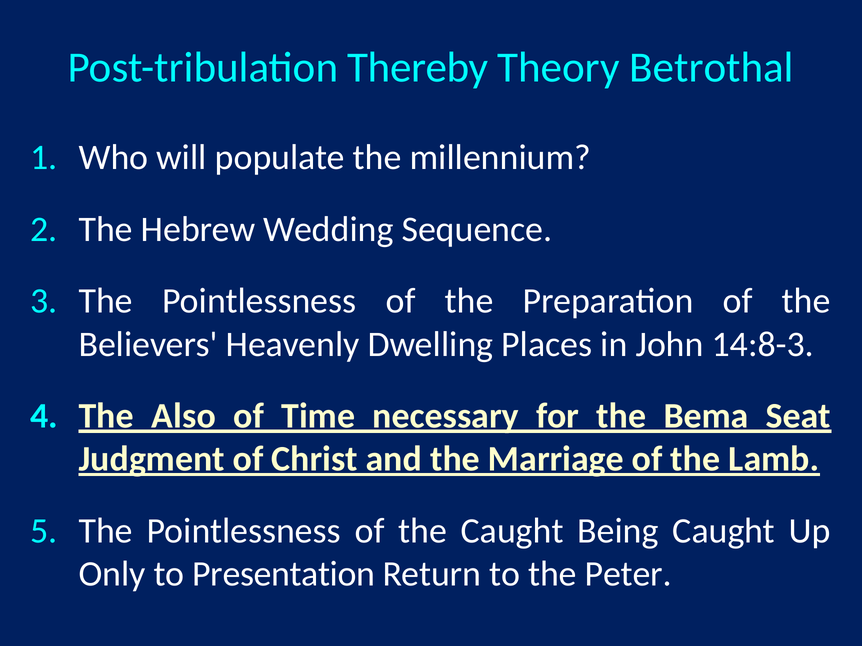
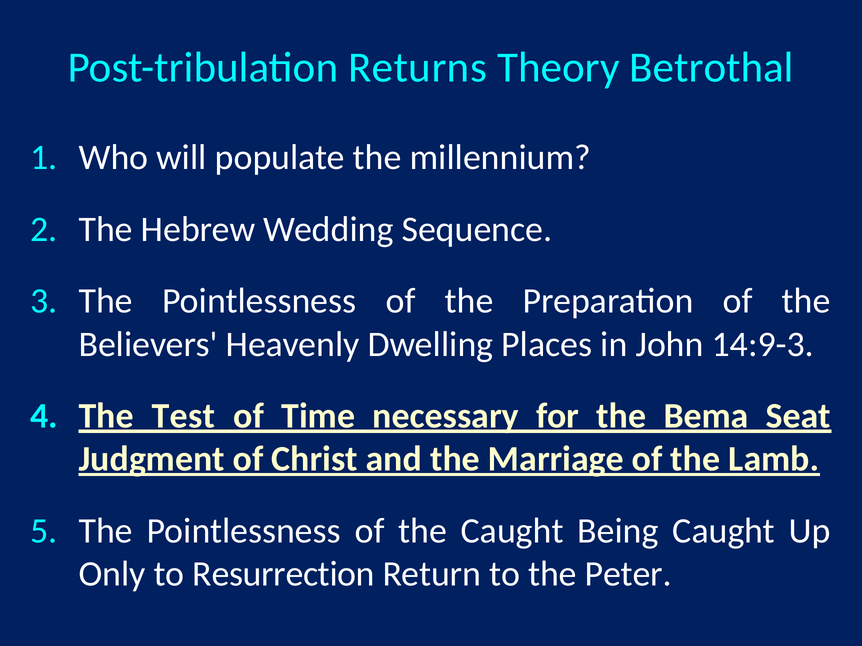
Thereby: Thereby -> Returns
14:8-3: 14:8-3 -> 14:9-3
Also: Also -> Test
Presentation: Presentation -> Resurrection
